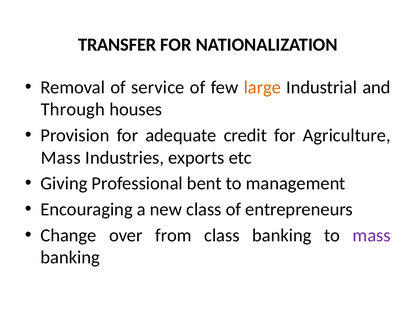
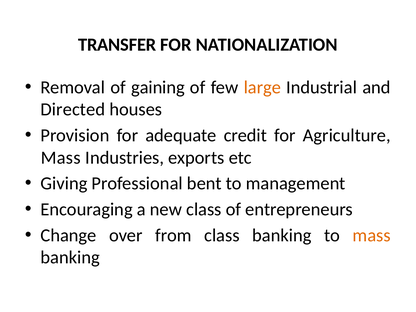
service: service -> gaining
Through: Through -> Directed
mass at (372, 235) colour: purple -> orange
